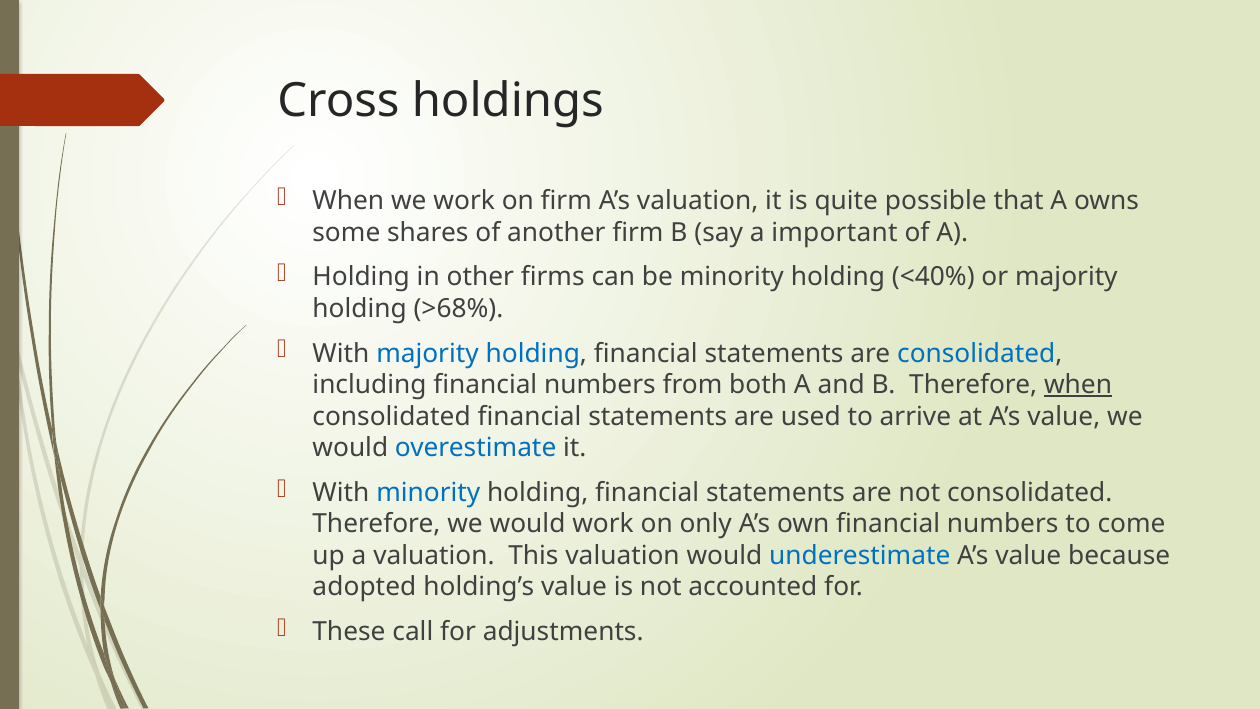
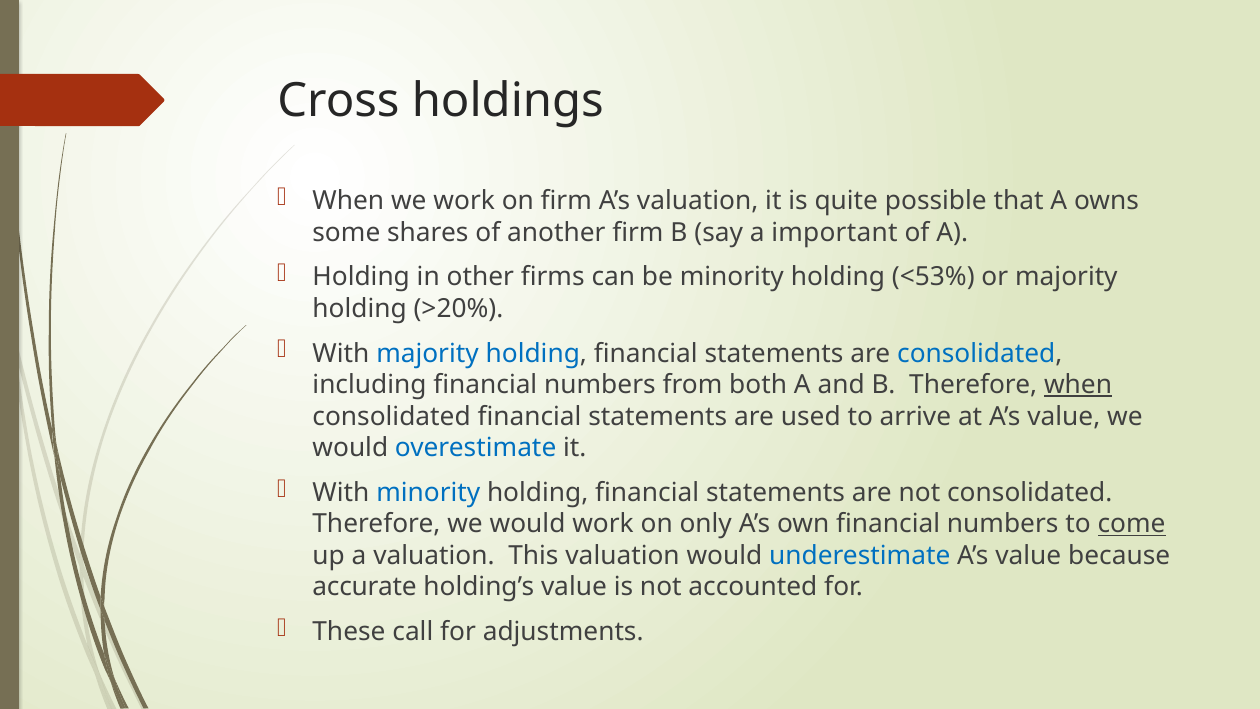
<40%: <40% -> <53%
>68%: >68% -> >20%
come underline: none -> present
adopted: adopted -> accurate
